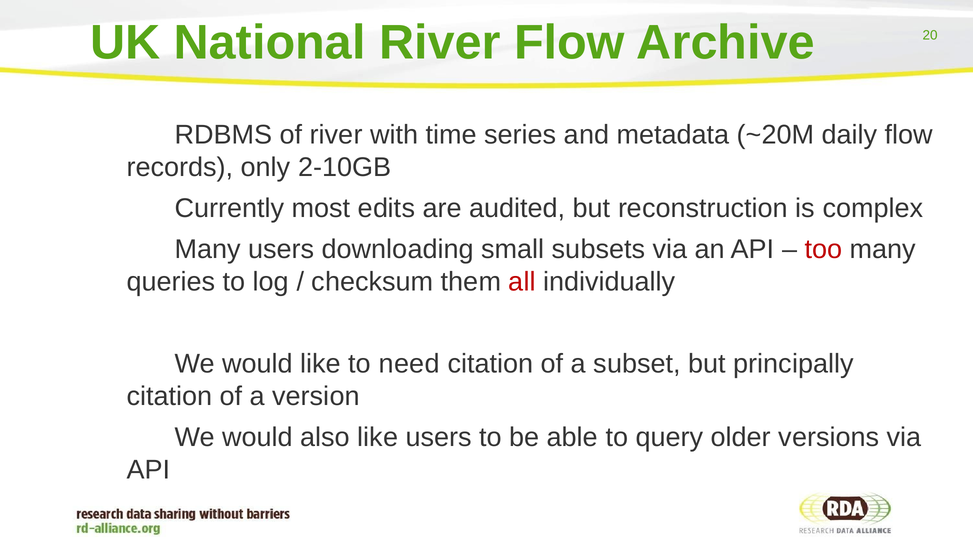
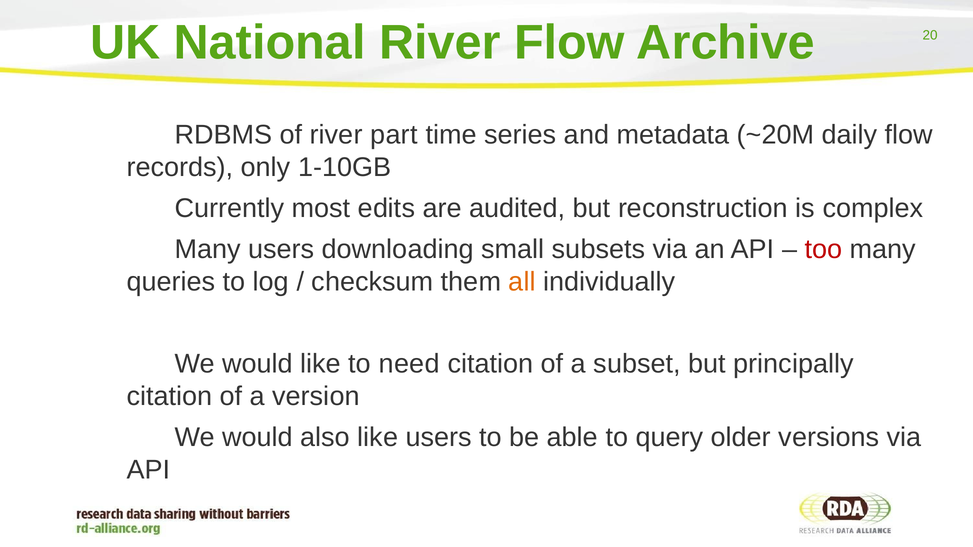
with: with -> part
2-10GB: 2-10GB -> 1-10GB
all colour: red -> orange
